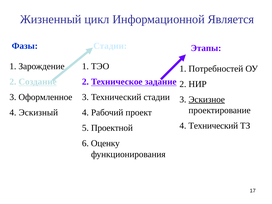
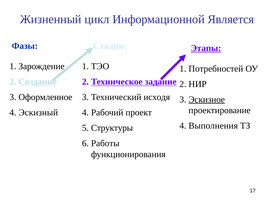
Этапы underline: none -> present
Технический стадии: стадии -> исходя
4 Технический: Технический -> Выполнения
Проектной: Проектной -> Структуры
Оценку: Оценку -> Работы
